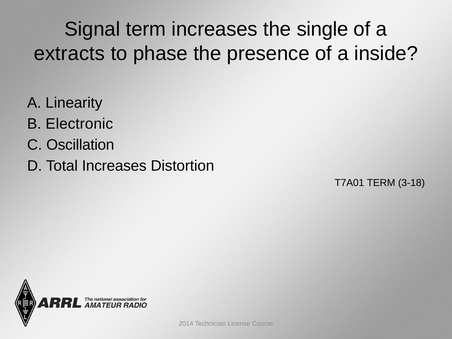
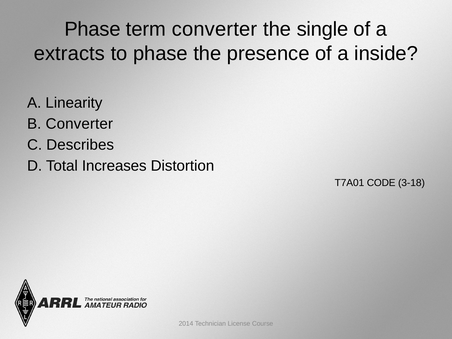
Signal at (92, 29): Signal -> Phase
term increases: increases -> converter
B Electronic: Electronic -> Converter
Oscillation: Oscillation -> Describes
T7A01 TERM: TERM -> CODE
